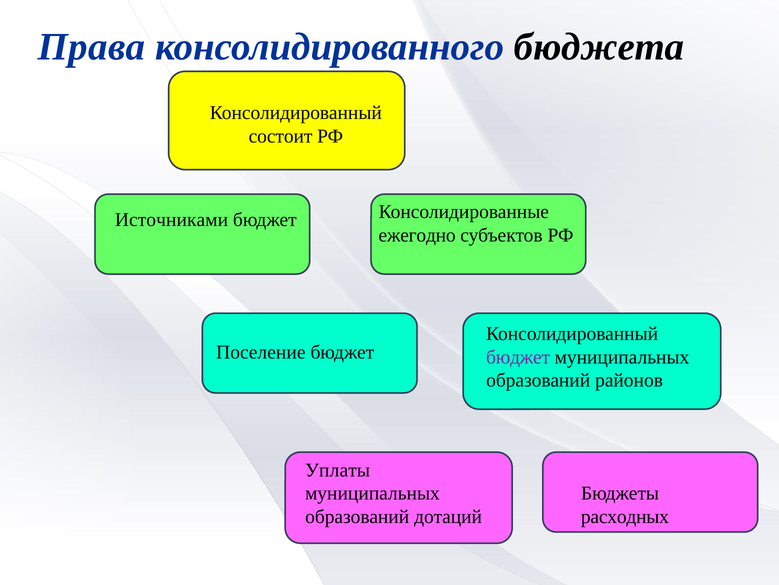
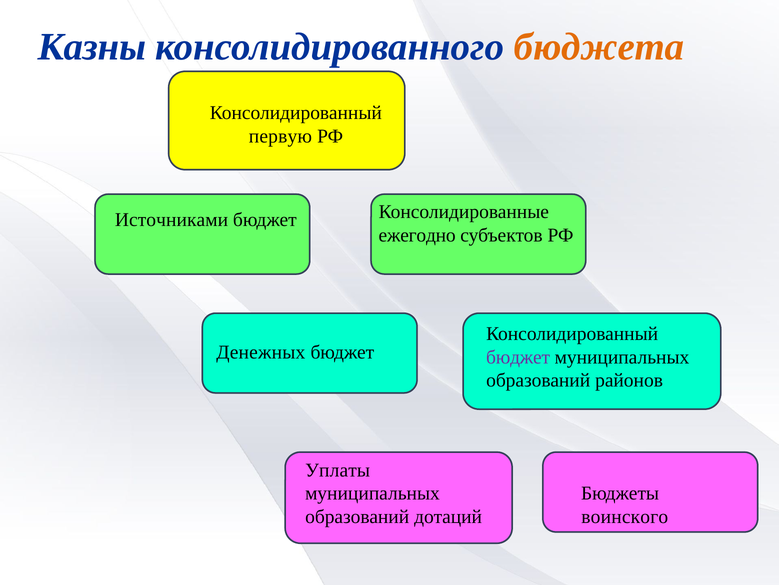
Права: Права -> Казны
бюджета colour: black -> orange
состоит: состоит -> первую
Поселение: Поселение -> Денежных
расходных: расходных -> воинского
